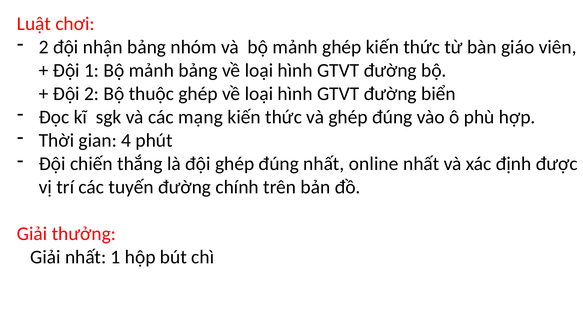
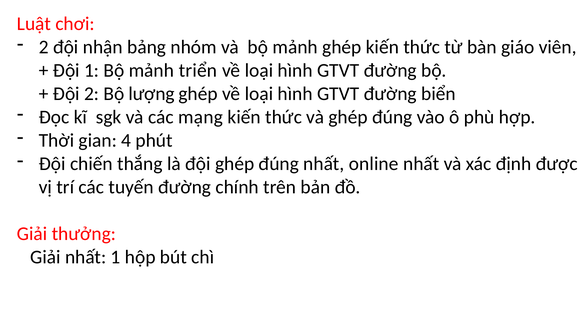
mảnh bảng: bảng -> triển
thuộc: thuộc -> lượng
